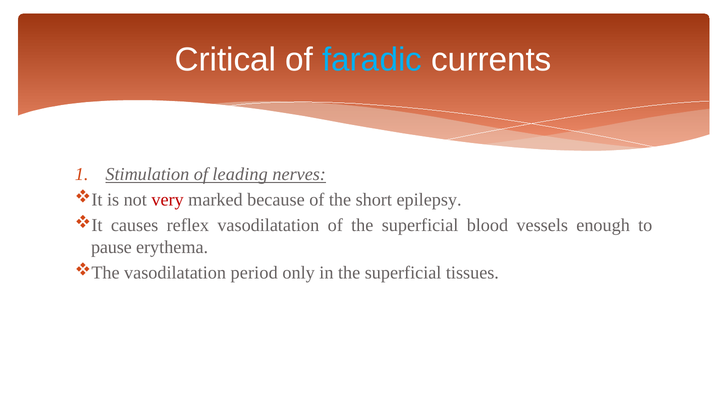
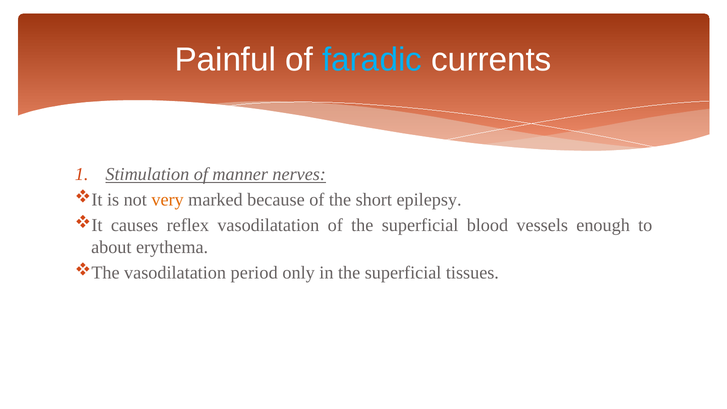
Critical: Critical -> Painful
leading: leading -> manner
very colour: red -> orange
pause: pause -> about
